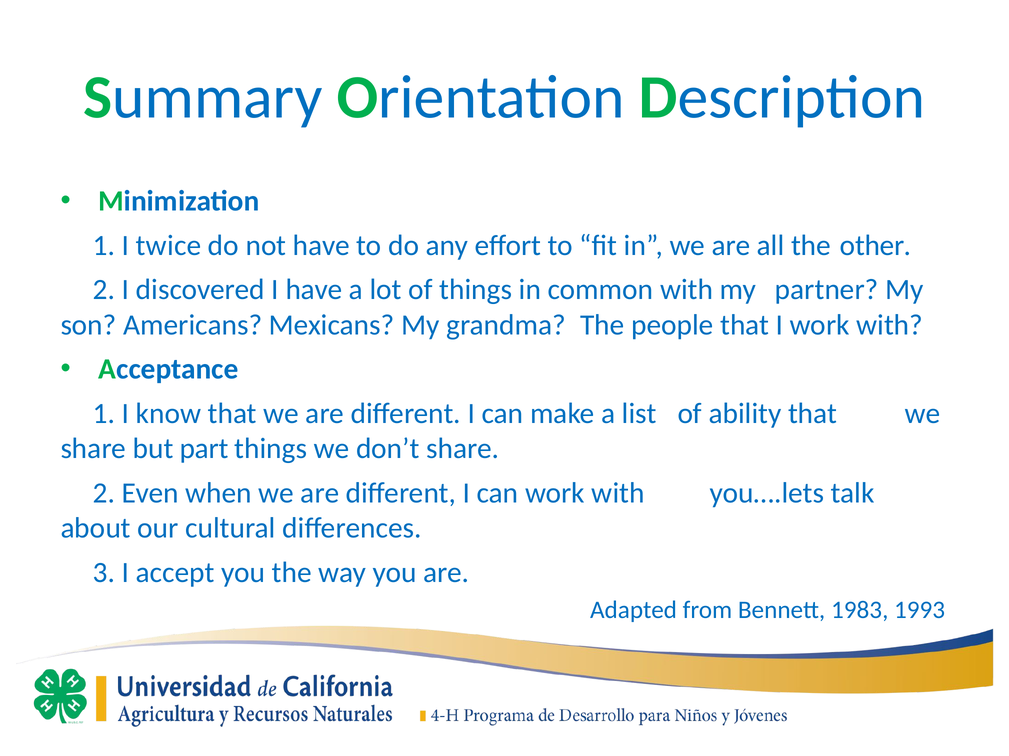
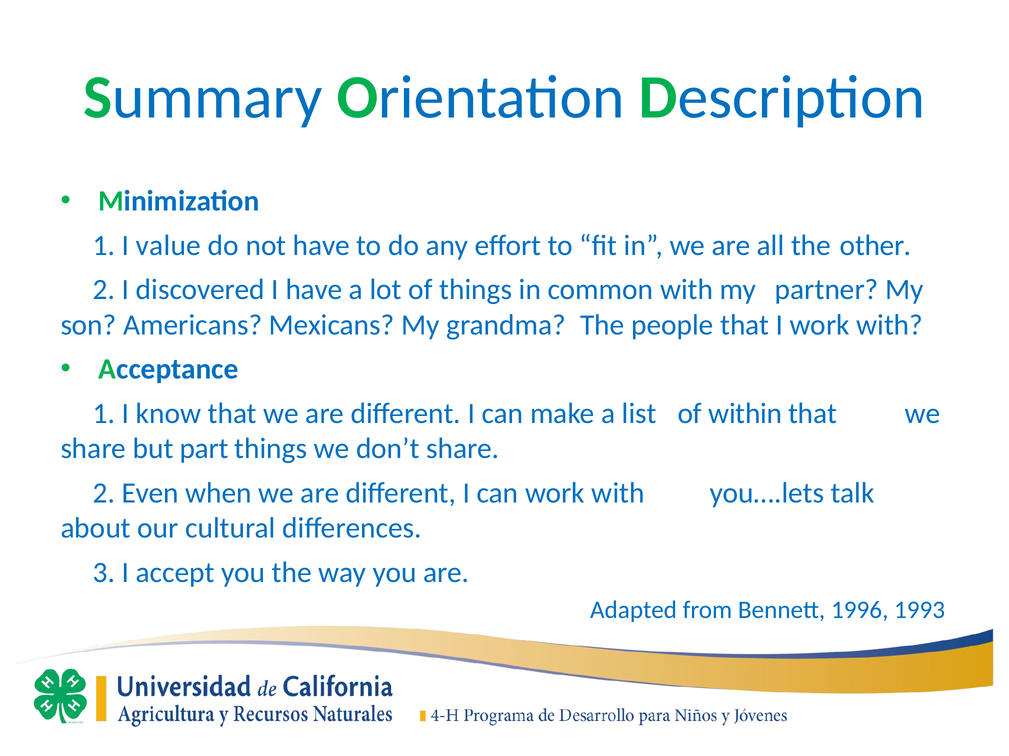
twice: twice -> value
ability: ability -> within
1983: 1983 -> 1996
